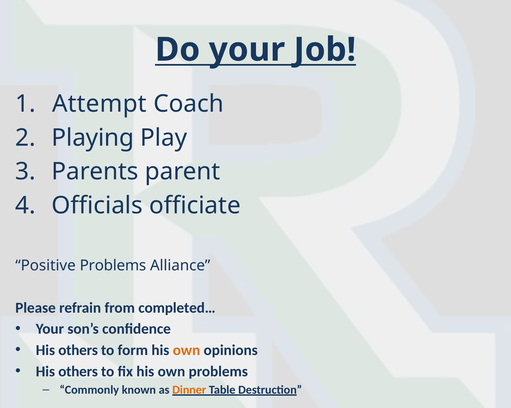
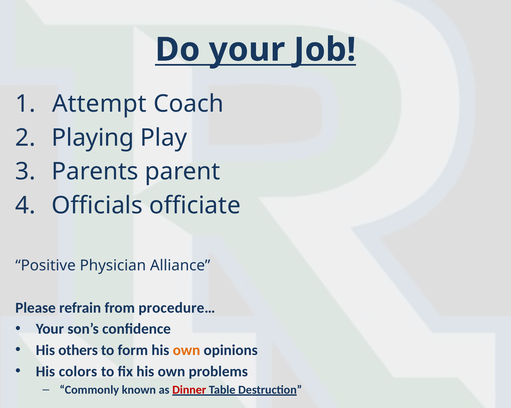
Positive Problems: Problems -> Physician
completed…: completed… -> procedure…
others at (78, 372): others -> colors
Dinner colour: orange -> red
